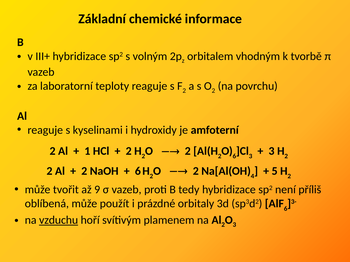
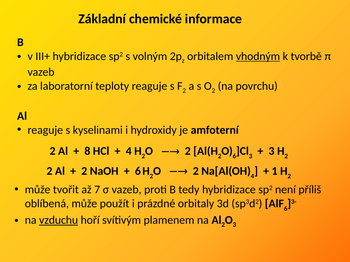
vhodným underline: none -> present
1: 1 -> 8
2 at (129, 151): 2 -> 4
5: 5 -> 1
9: 9 -> 7
